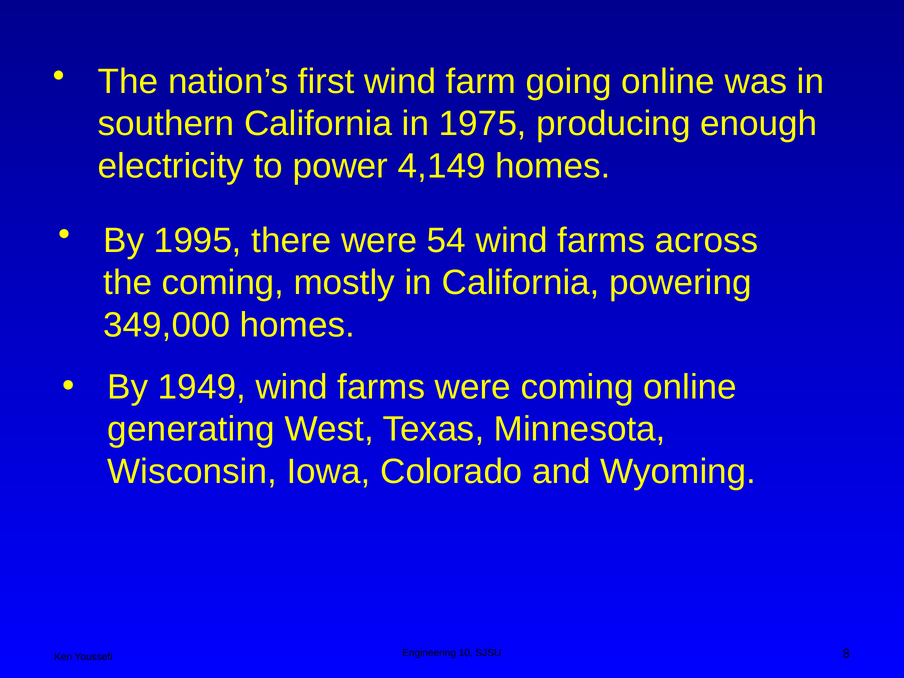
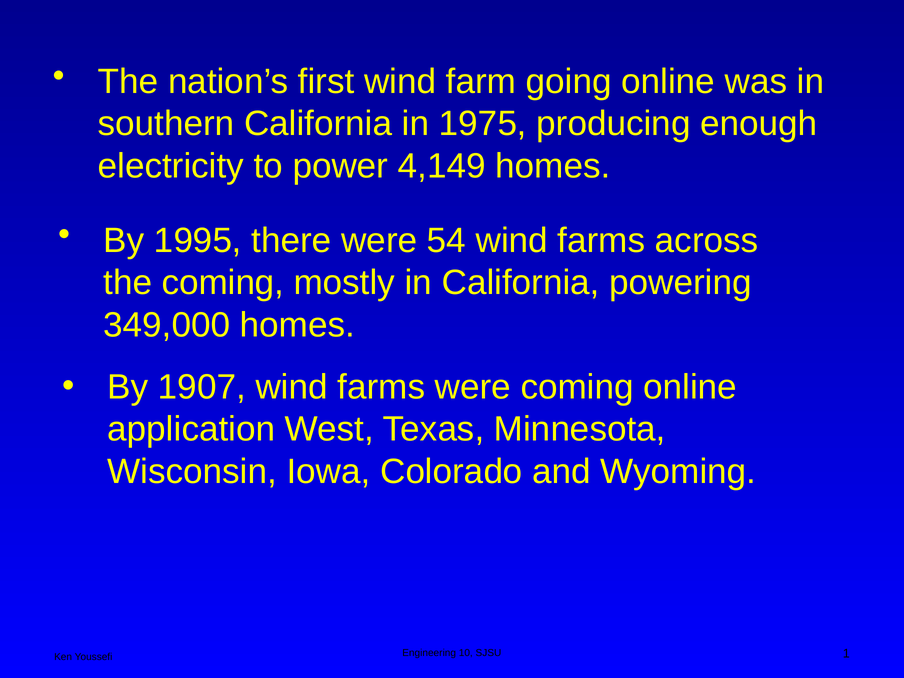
1949: 1949 -> 1907
generating: generating -> application
8: 8 -> 1
